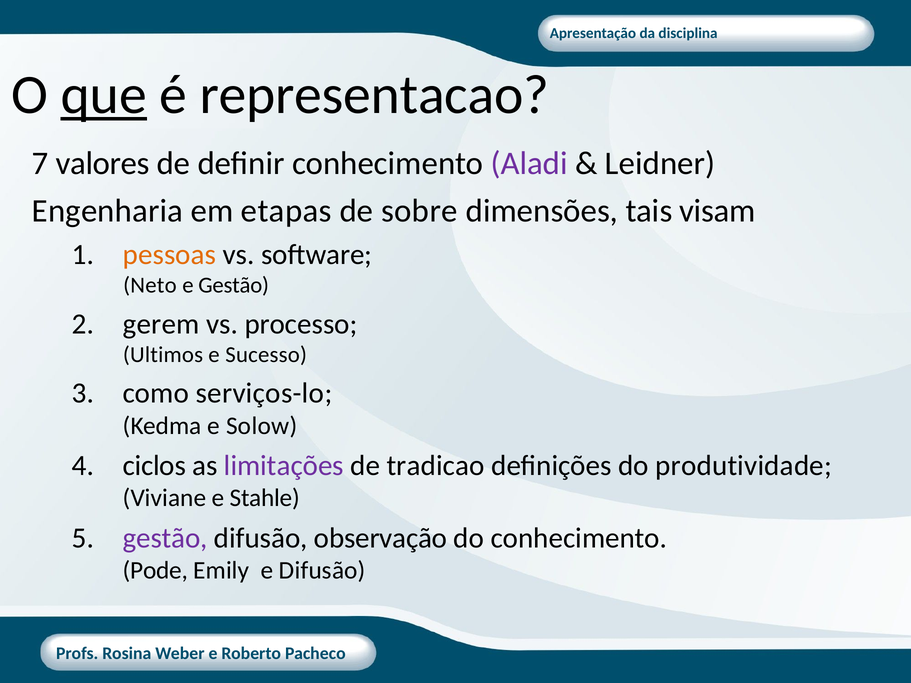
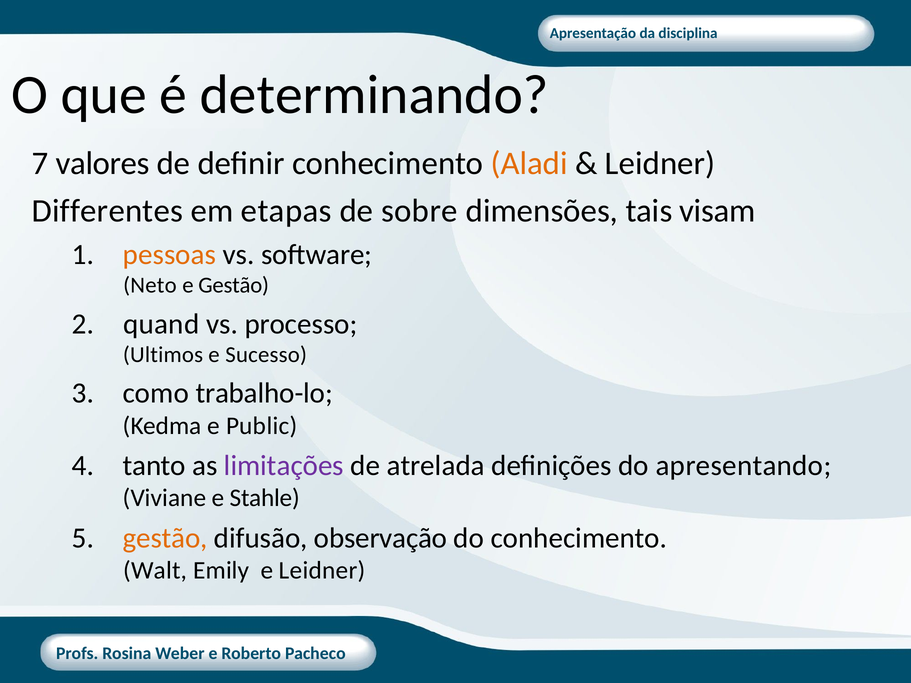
que underline: present -> none
representacao: representacao -> determinando
Aladi colour: purple -> orange
Engenharia: Engenharia -> Differentes
gerem: gerem -> quand
serviços-lo: serviços-lo -> trabalho-lo
Solow: Solow -> Public
ciclos: ciclos -> tanto
tradicao: tradicao -> atrelada
produtividade: produtividade -> apresentando
gestão at (165, 538) colour: purple -> orange
Pode: Pode -> Walt
e Difusão: Difusão -> Leidner
